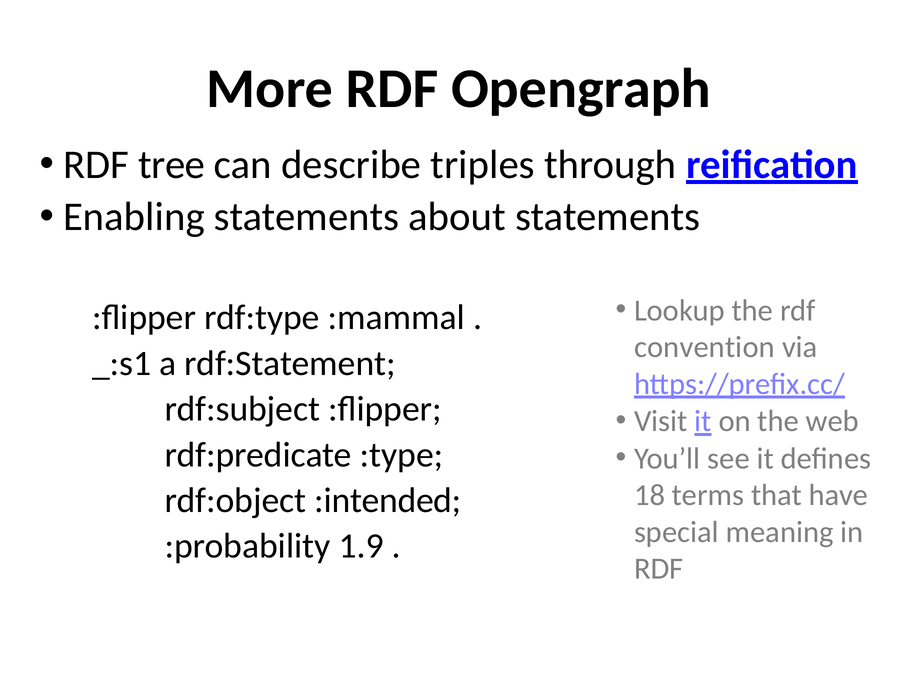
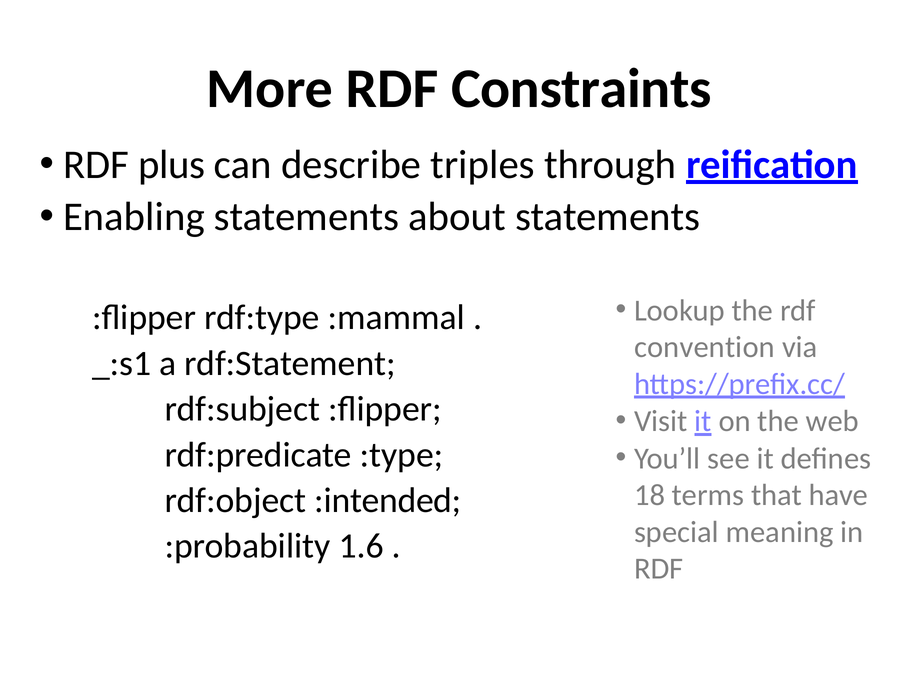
Opengraph: Opengraph -> Constraints
tree: tree -> plus
1.9: 1.9 -> 1.6
